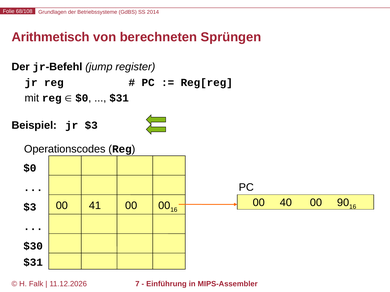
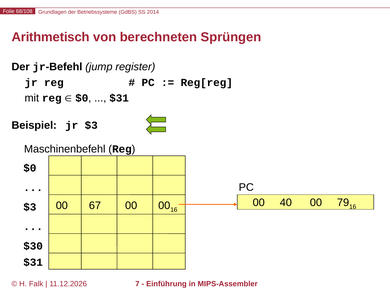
Operationscodes: Operationscodes -> Maschinenbefehl
90: 90 -> 79
41: 41 -> 67
